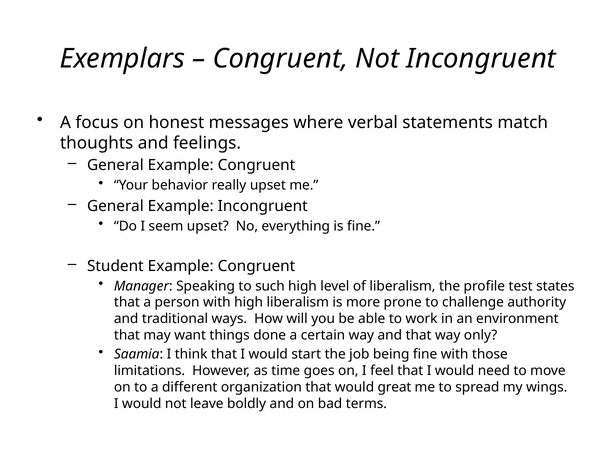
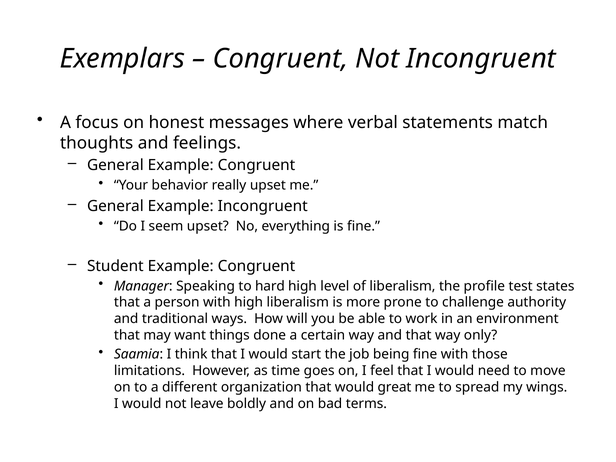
such: such -> hard
